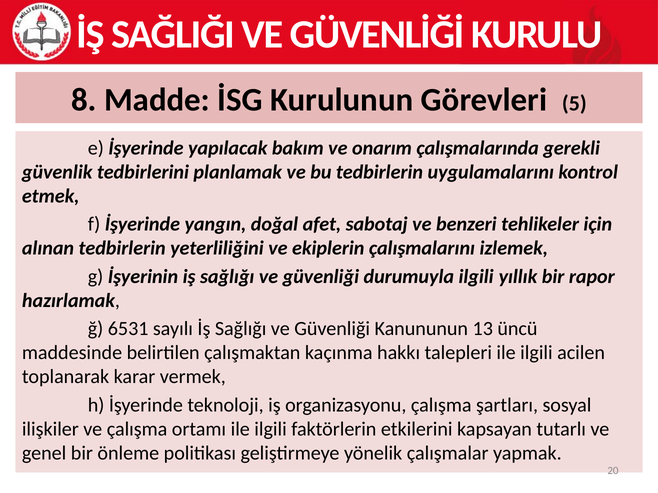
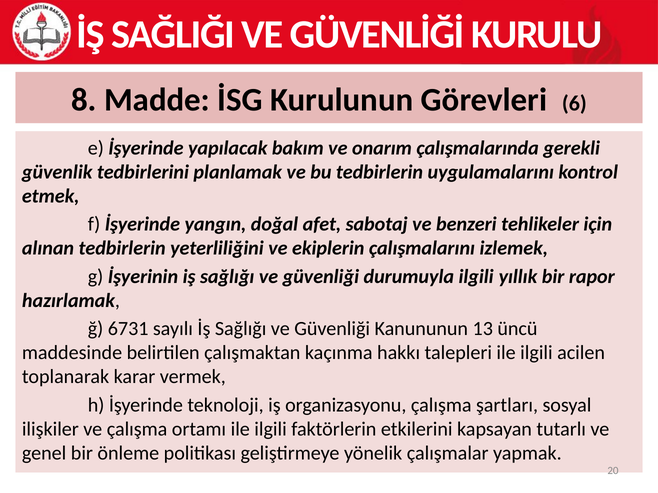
5: 5 -> 6
6531: 6531 -> 6731
